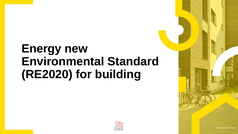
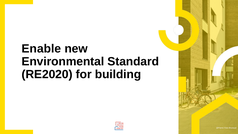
Energy: Energy -> Enable
